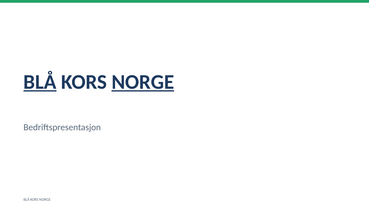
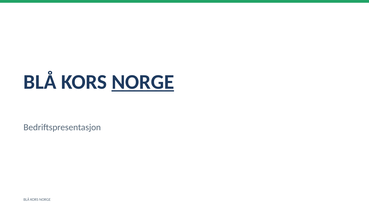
BLÅ at (40, 82) underline: present -> none
